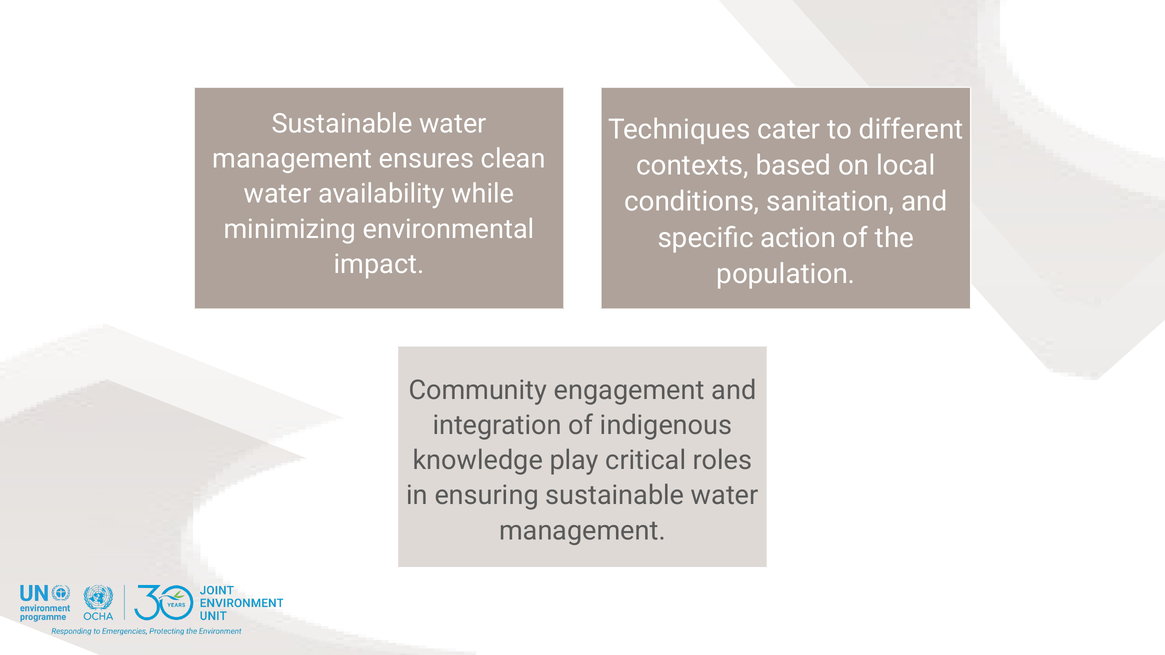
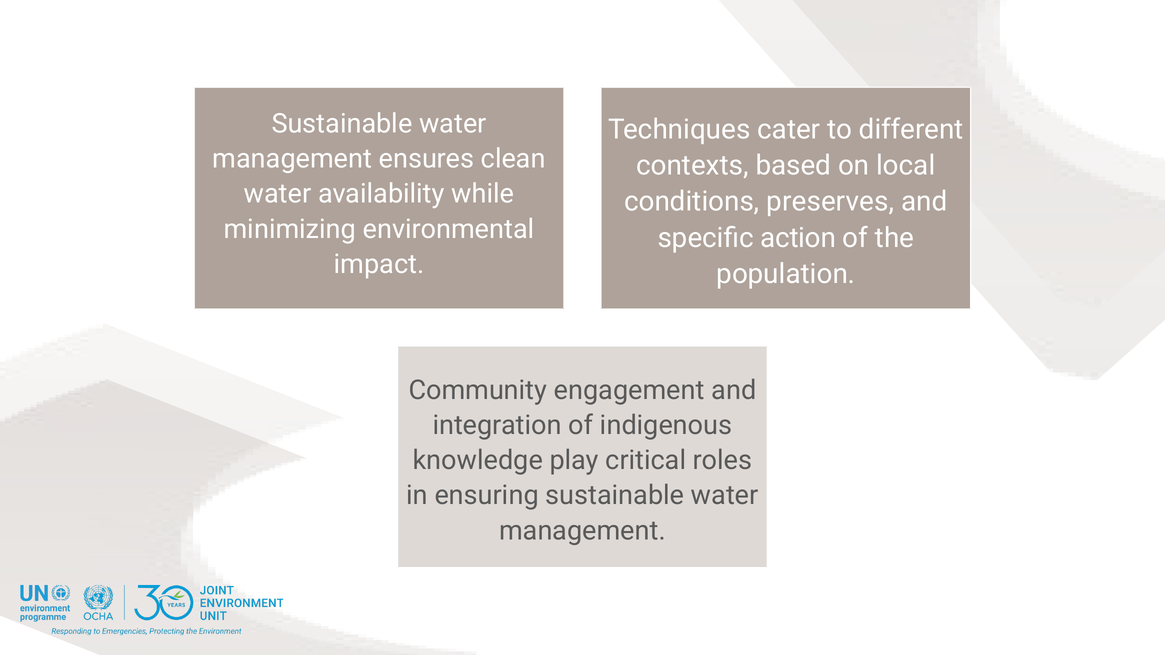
sanitation: sanitation -> preserves
